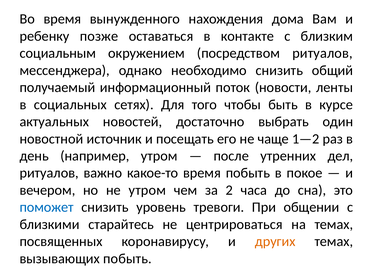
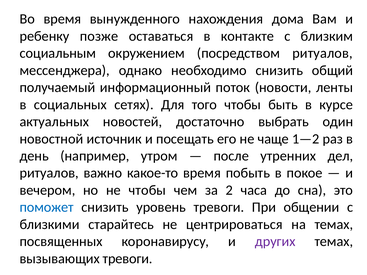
не утром: утром -> чтобы
других colour: orange -> purple
вызывающих побыть: побыть -> тревоги
